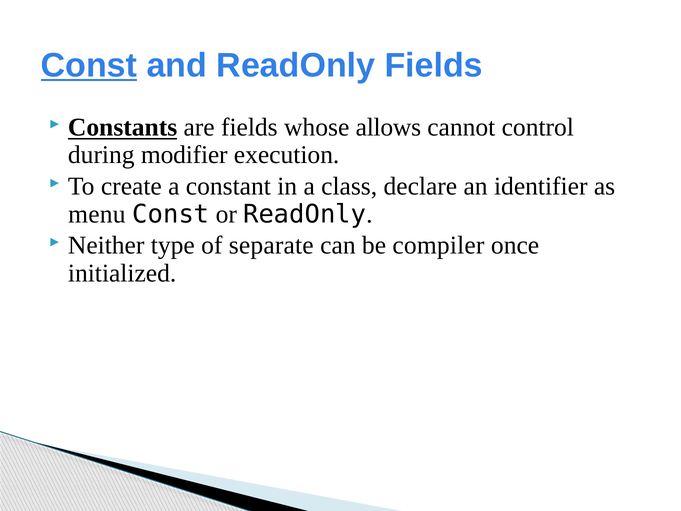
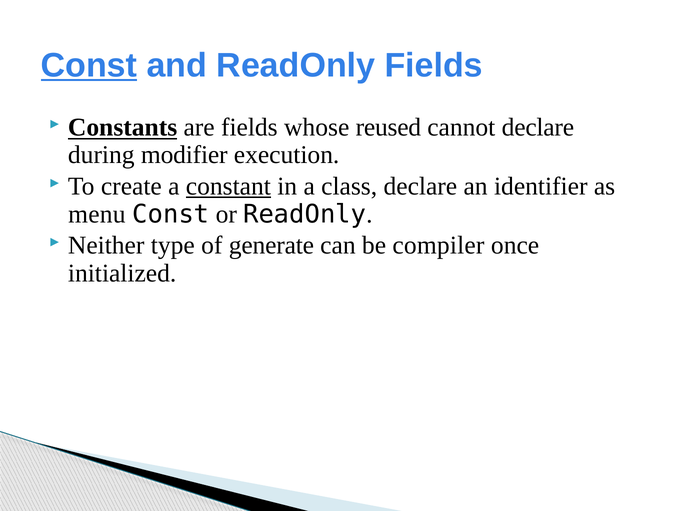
allows: allows -> reused
cannot control: control -> declare
constant underline: none -> present
separate: separate -> generate
